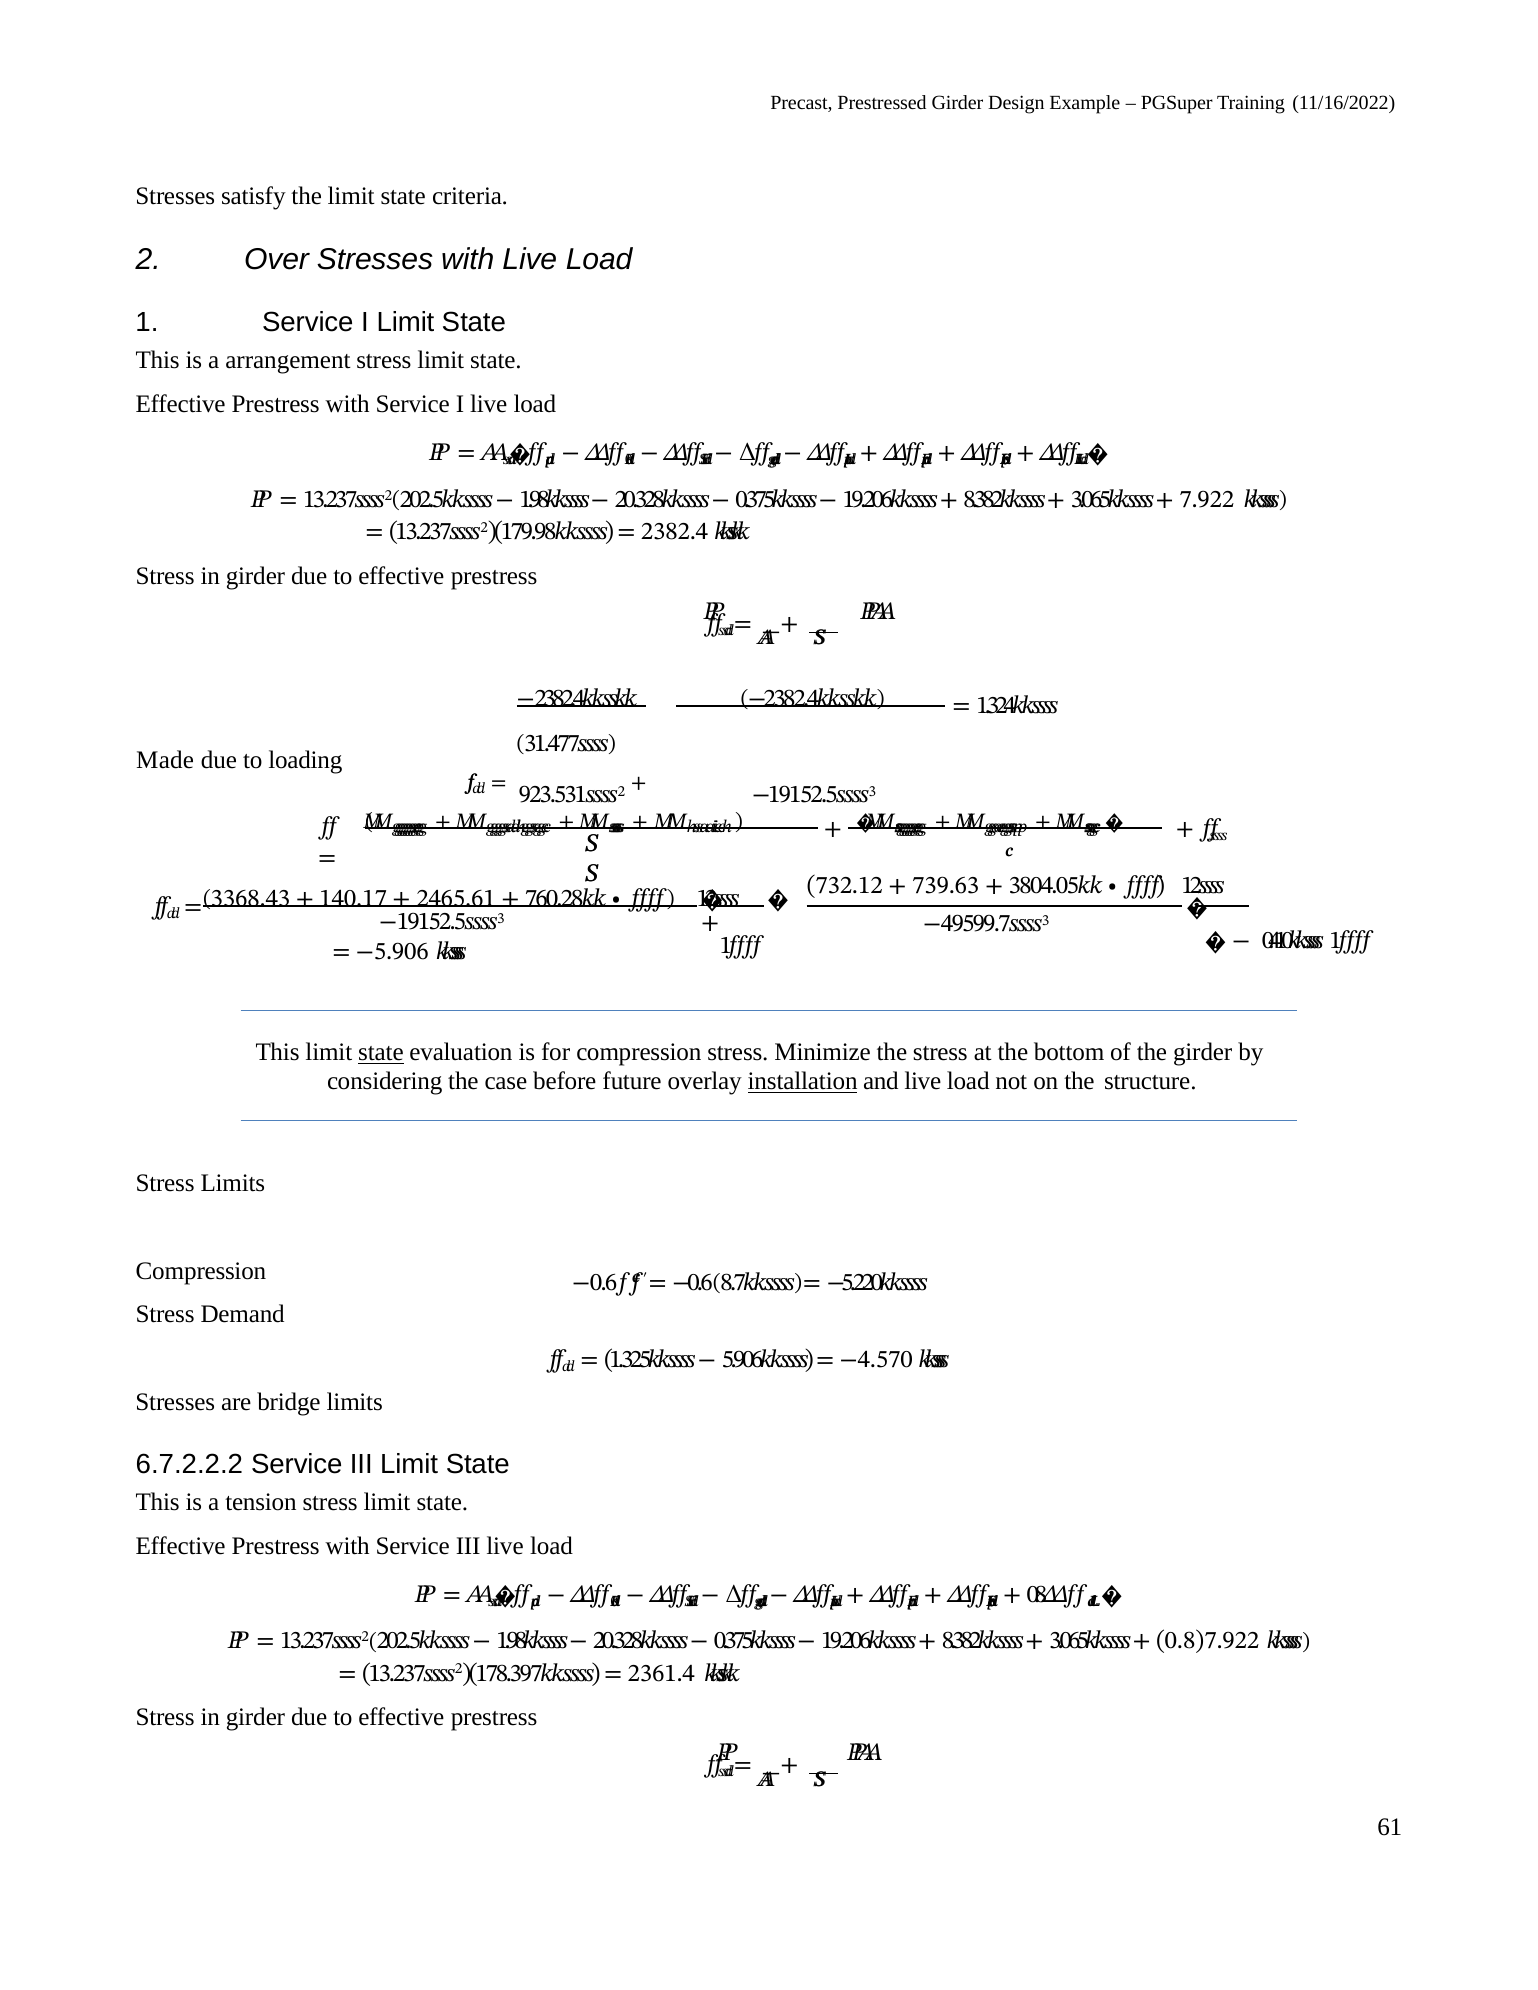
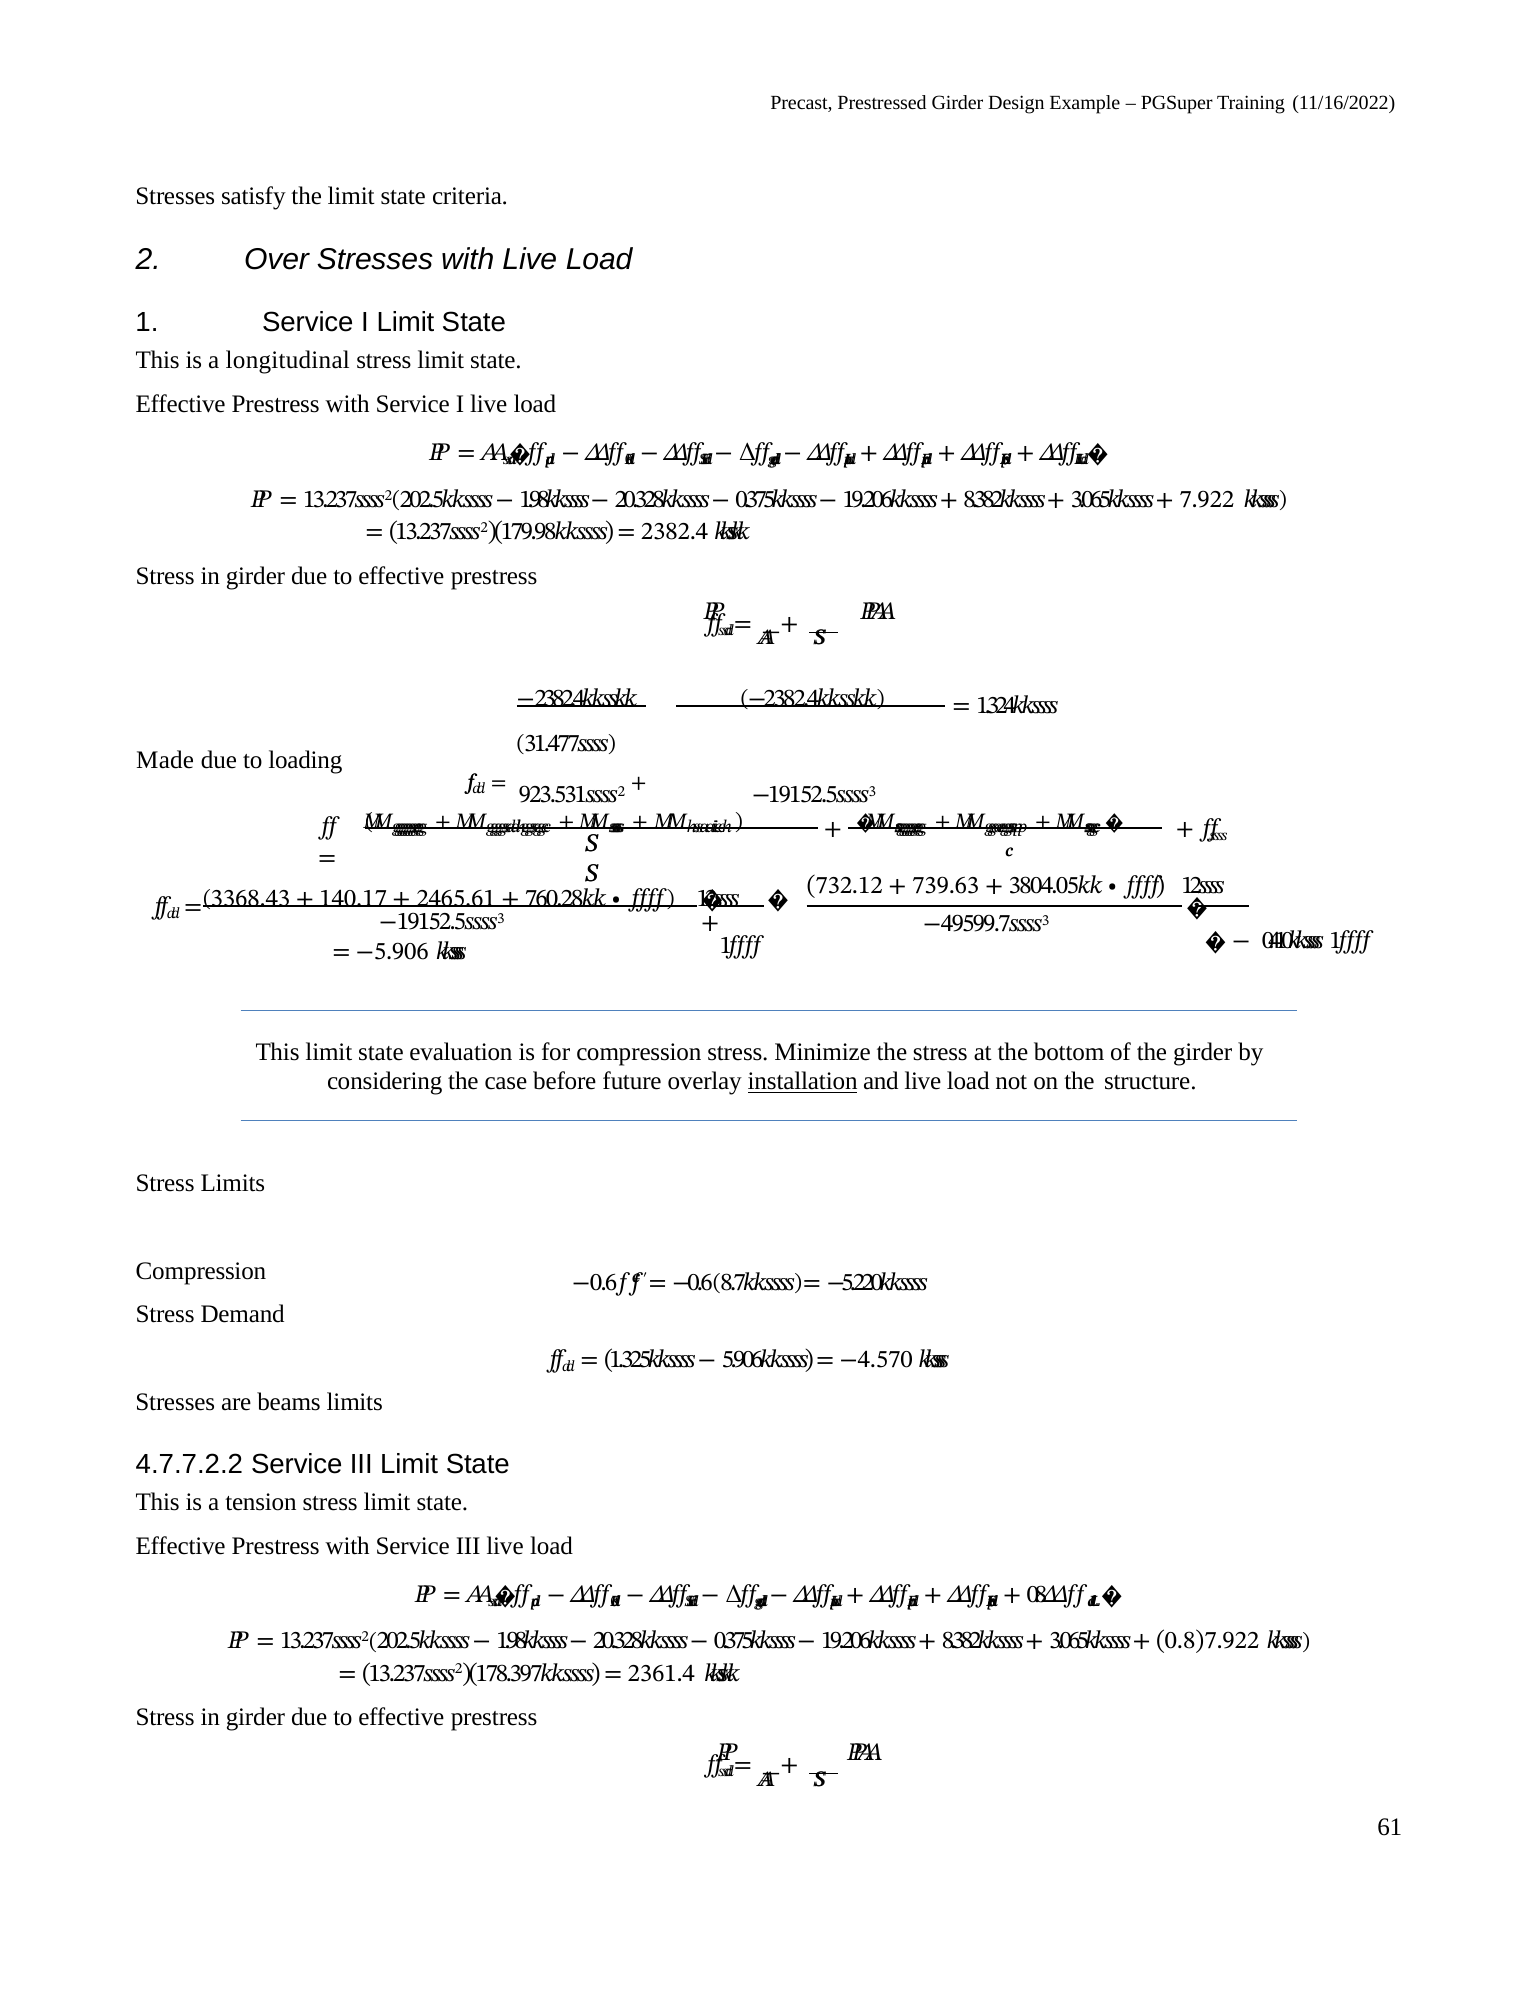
arrangement: arrangement -> longitudinal
state at (381, 1053) underline: present -> none
bridge: bridge -> beams
6.7.2.2.2: 6.7.2.2.2 -> 4.7.7.2.2
